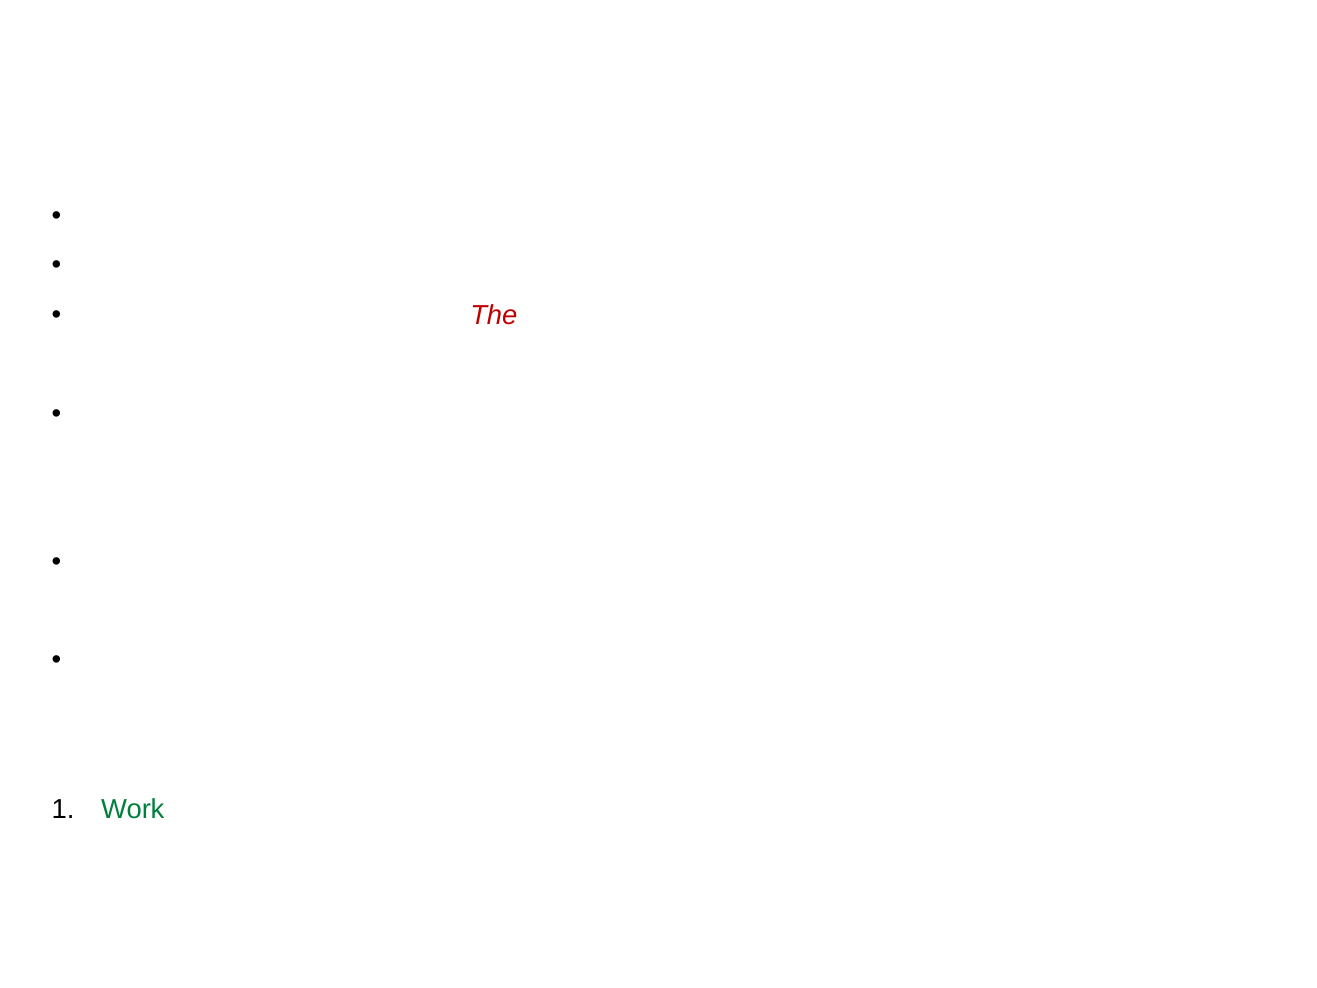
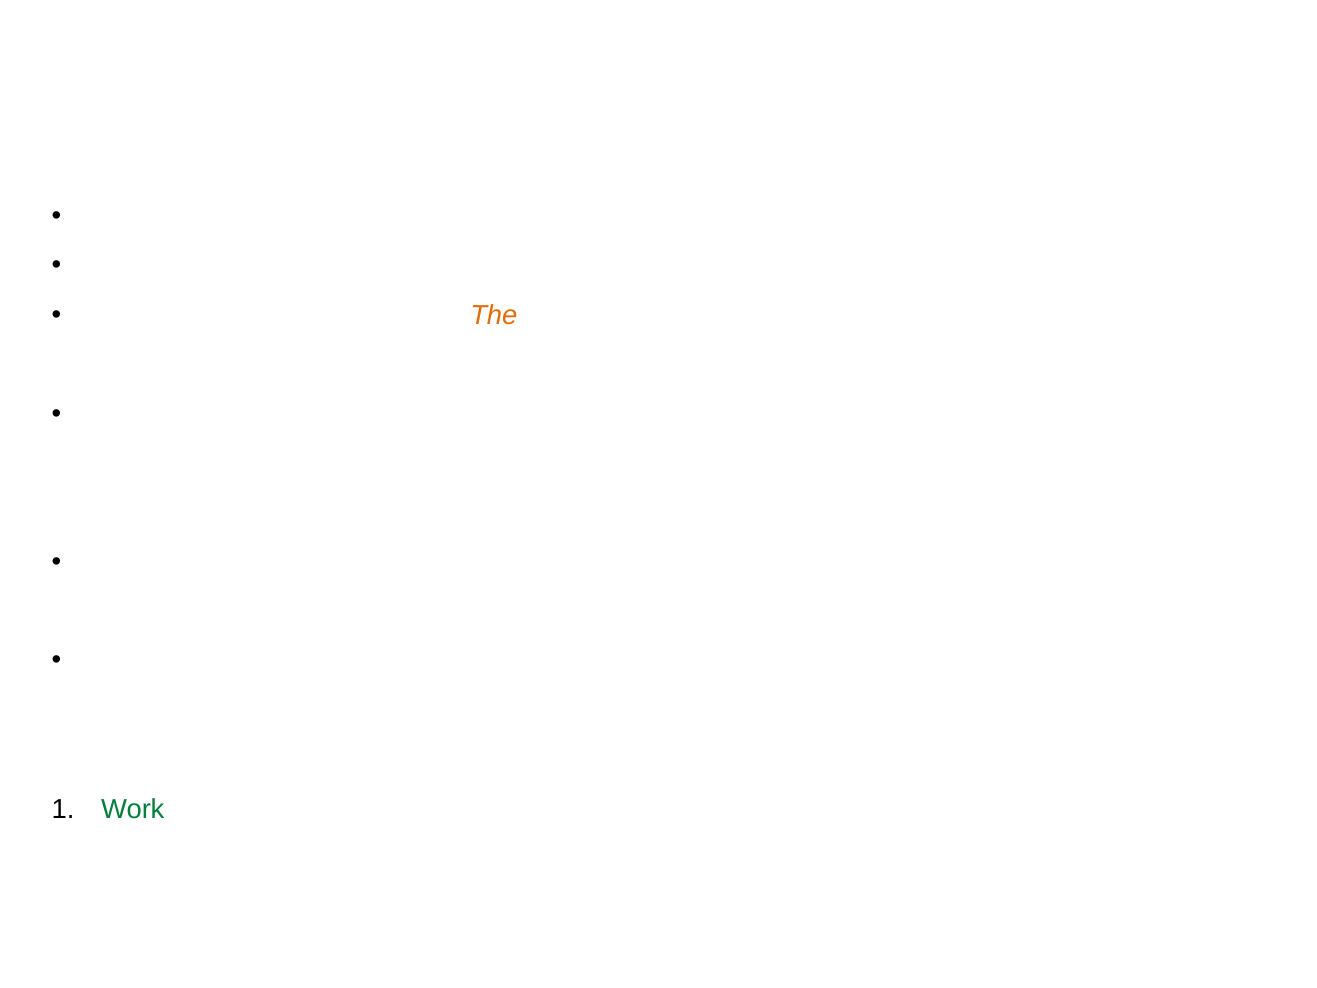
The at (494, 316) colour: red -> orange
